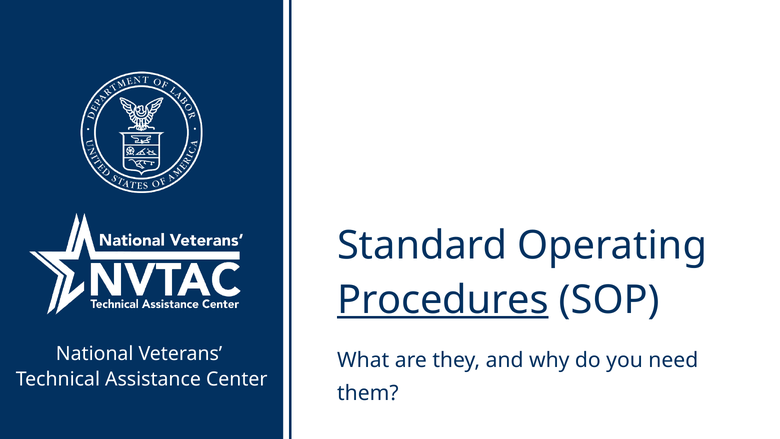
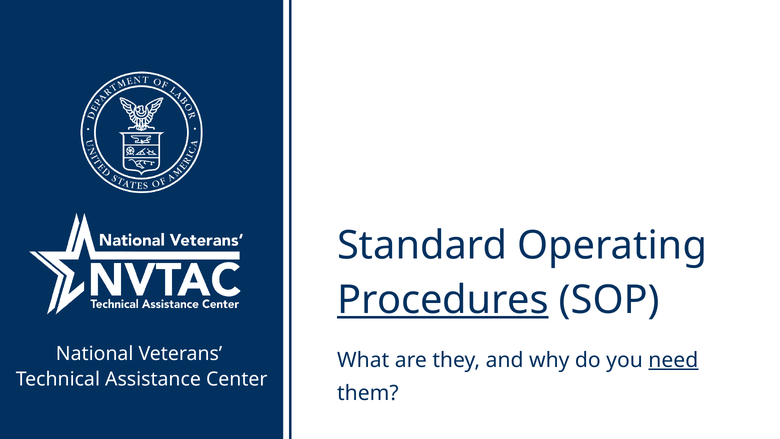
need underline: none -> present
